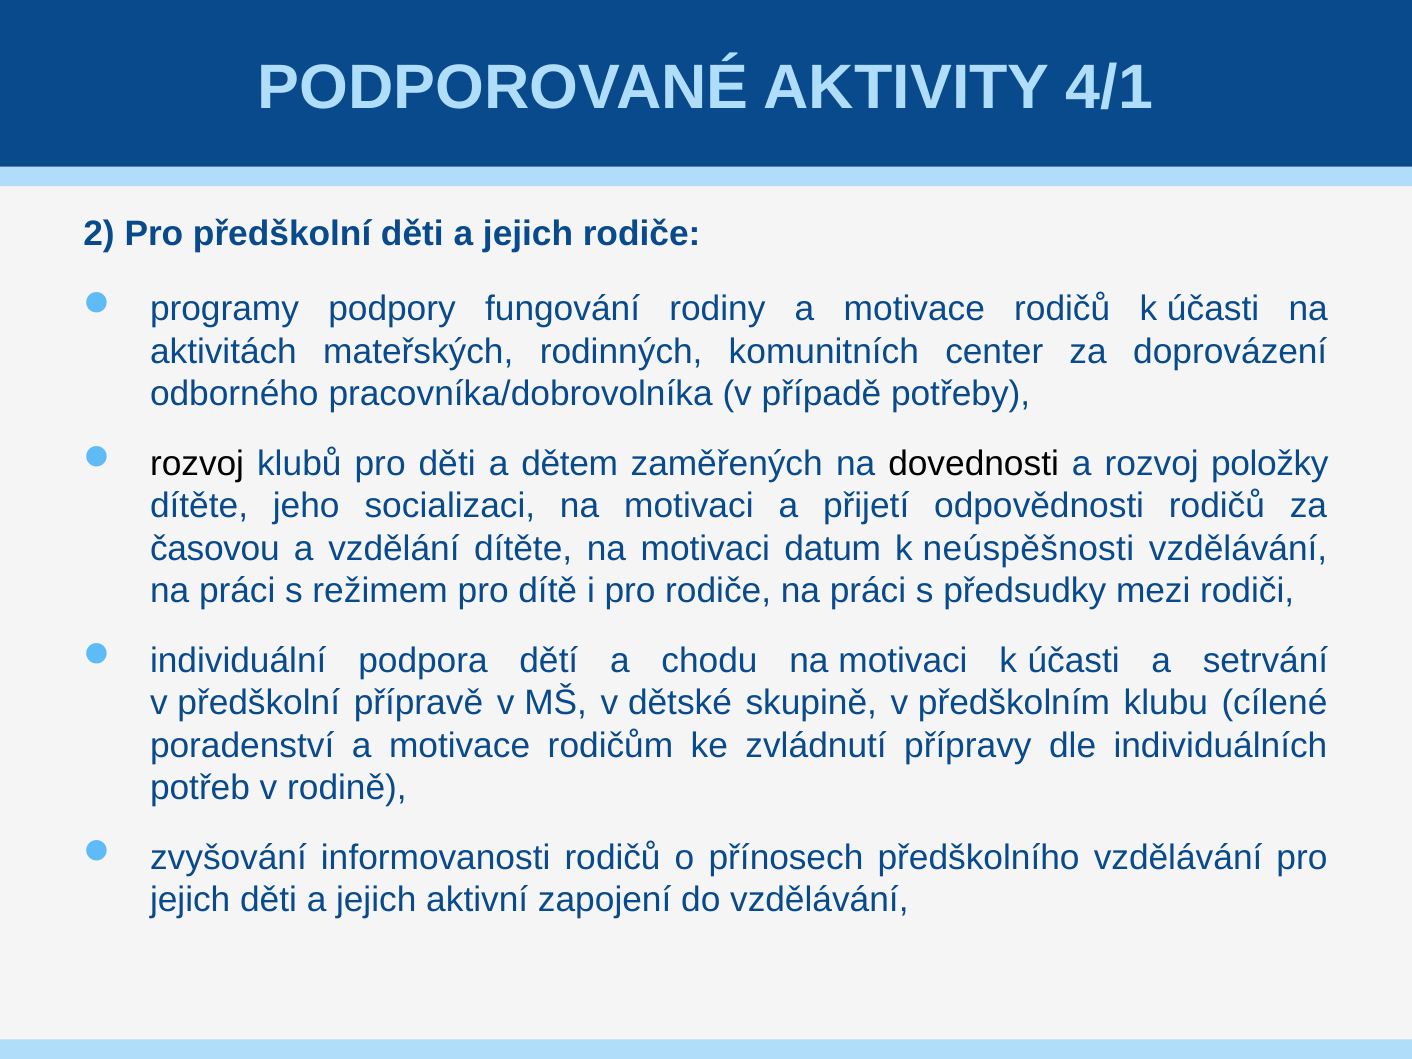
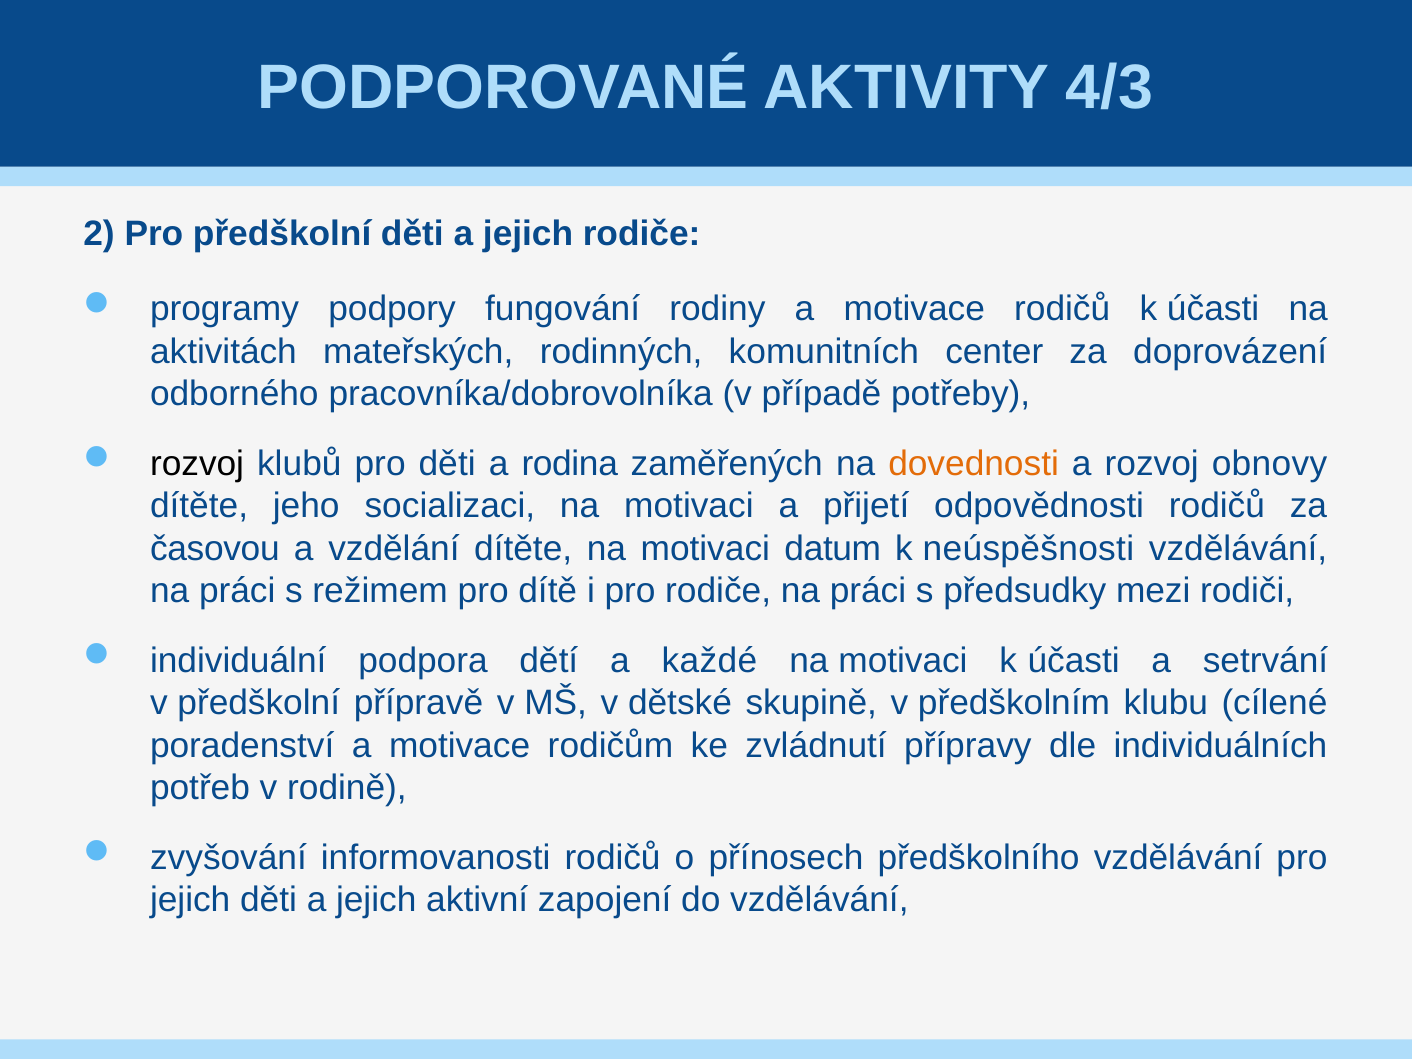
4/1: 4/1 -> 4/3
dětem: dětem -> rodina
dovednosti colour: black -> orange
položky: položky -> obnovy
chodu: chodu -> každé
